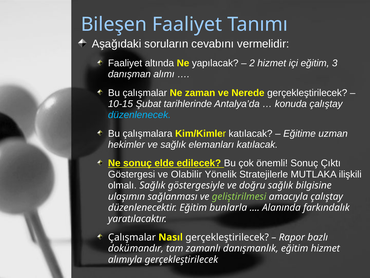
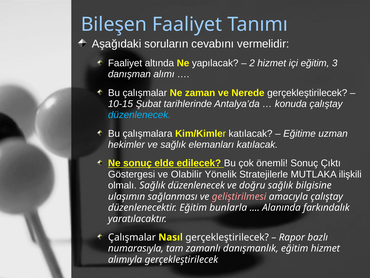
Sağlık göstergesiyle: göstergesiyle -> düzenlenecek
geliştirilmesi colour: light green -> pink
dokümandır: dokümandır -> numarasıyla
